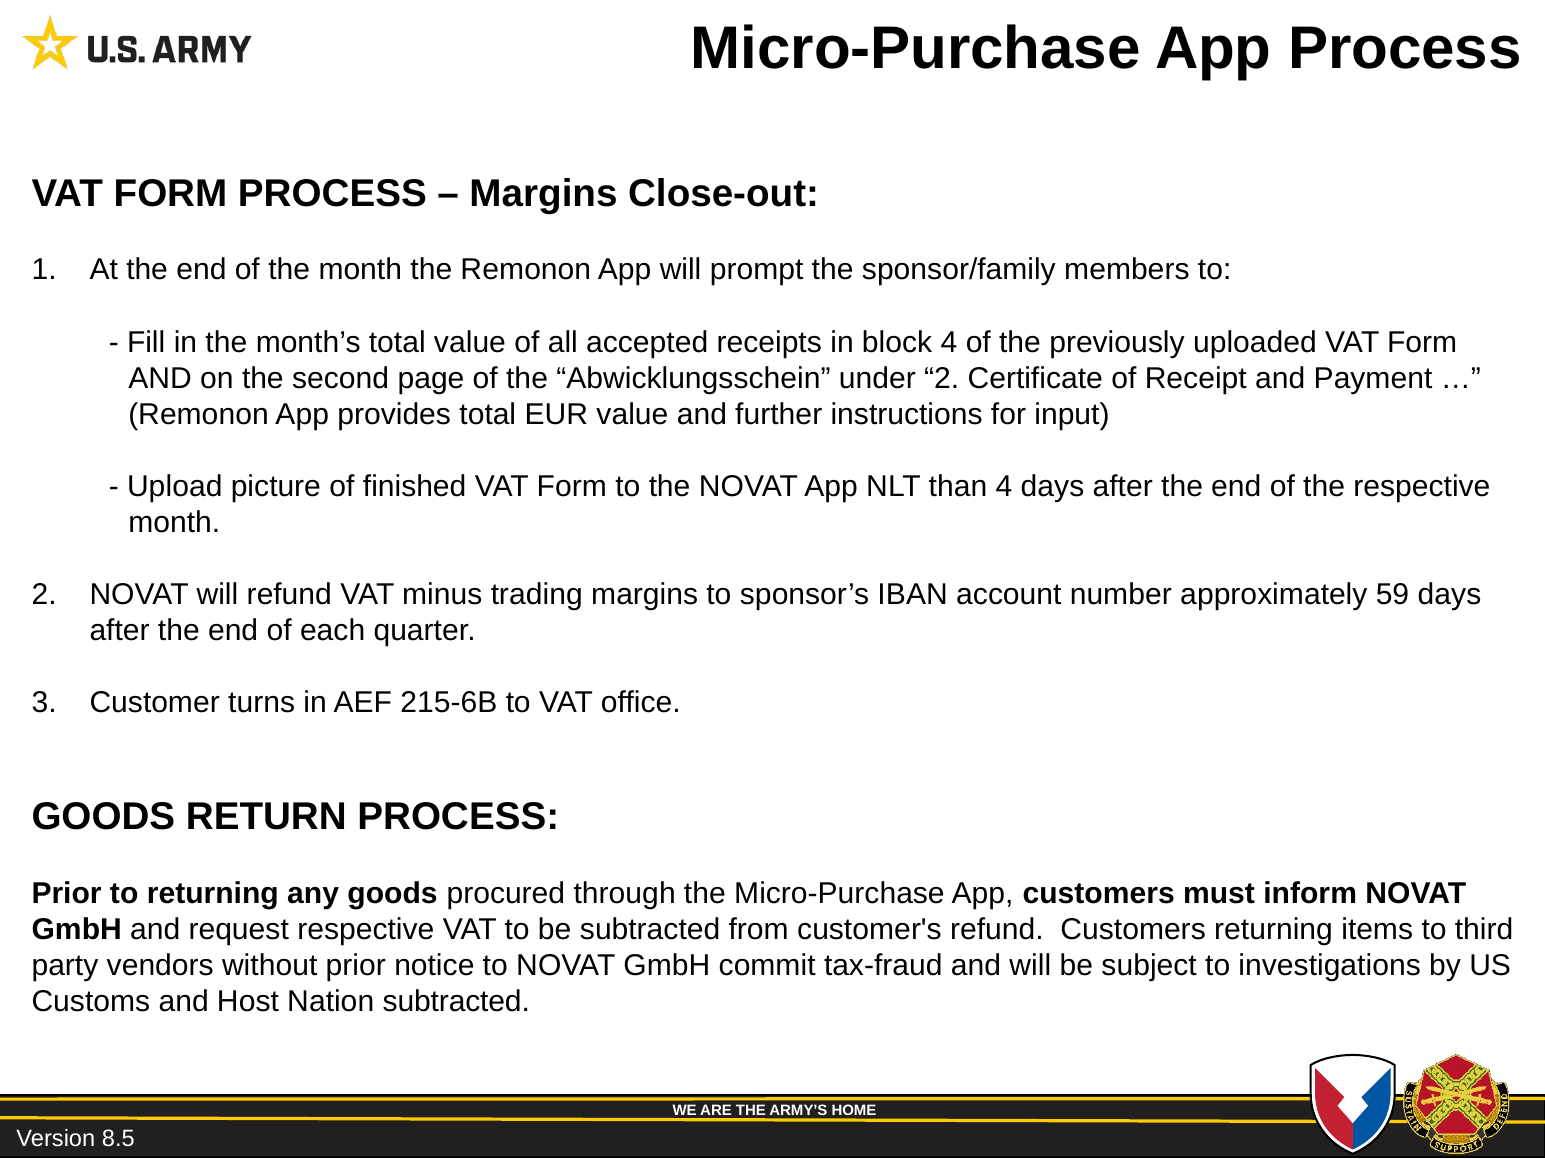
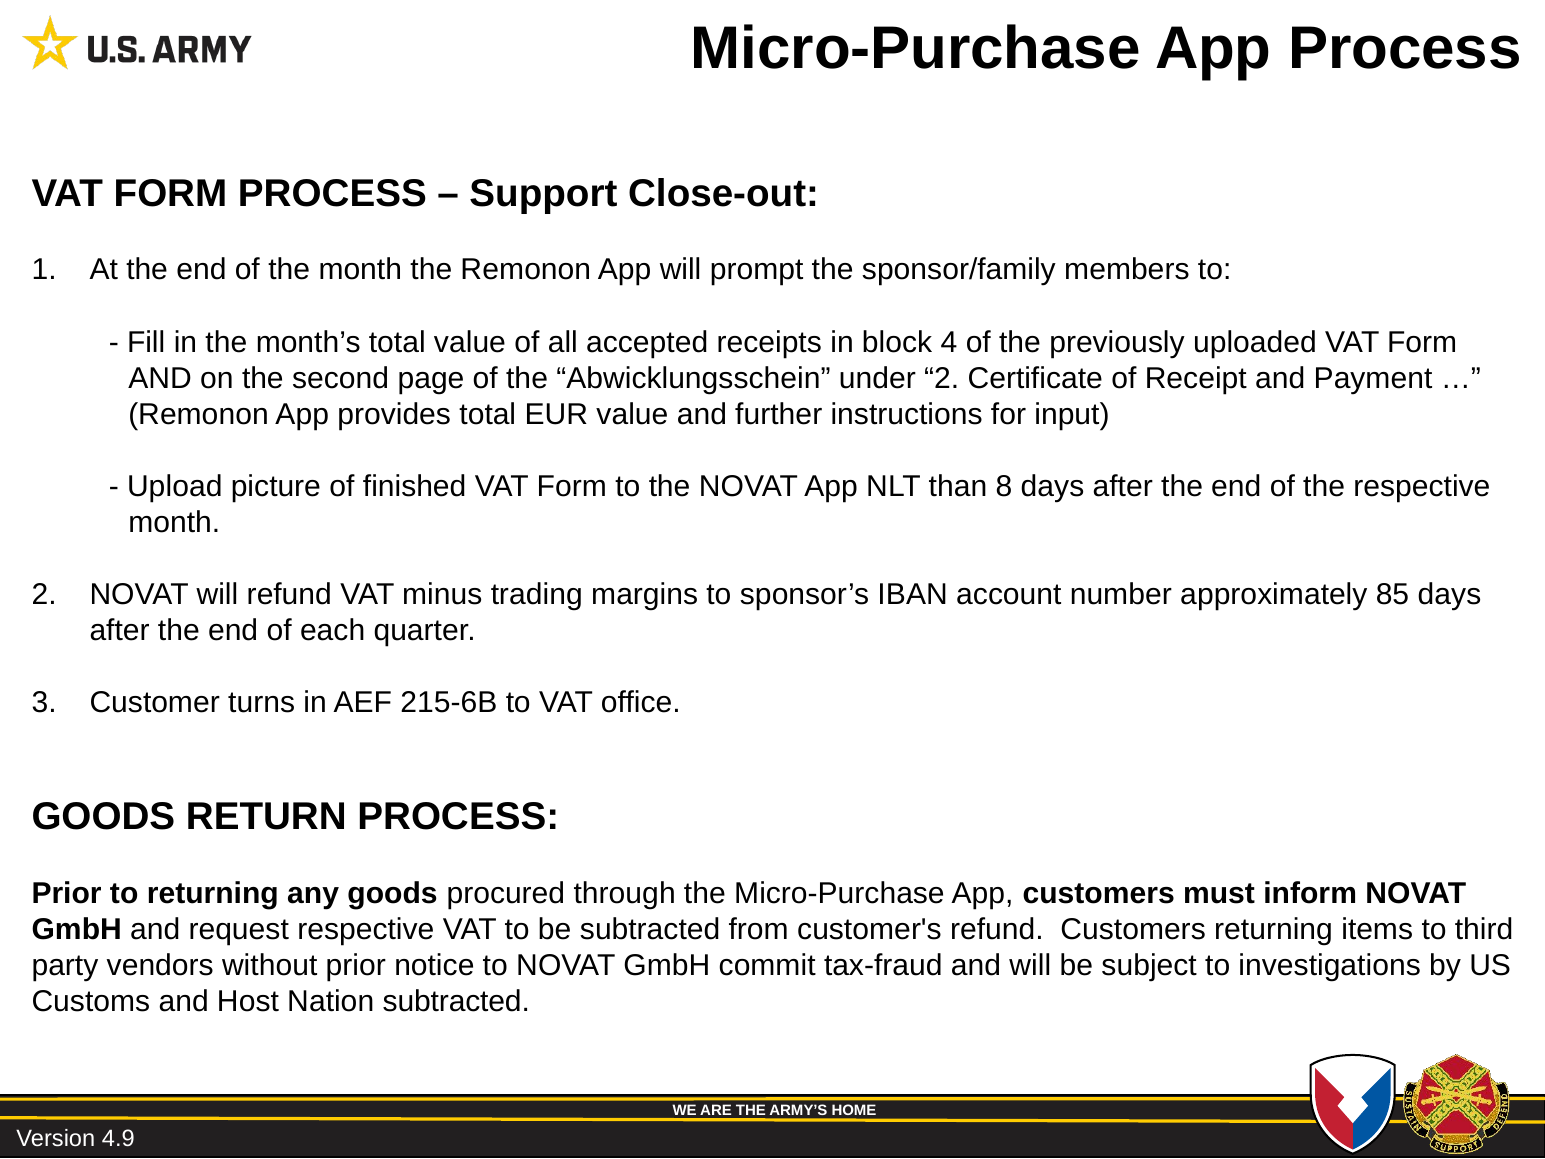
Margins at (544, 193): Margins -> Support
than 4: 4 -> 8
59: 59 -> 85
8.5: 8.5 -> 4.9
